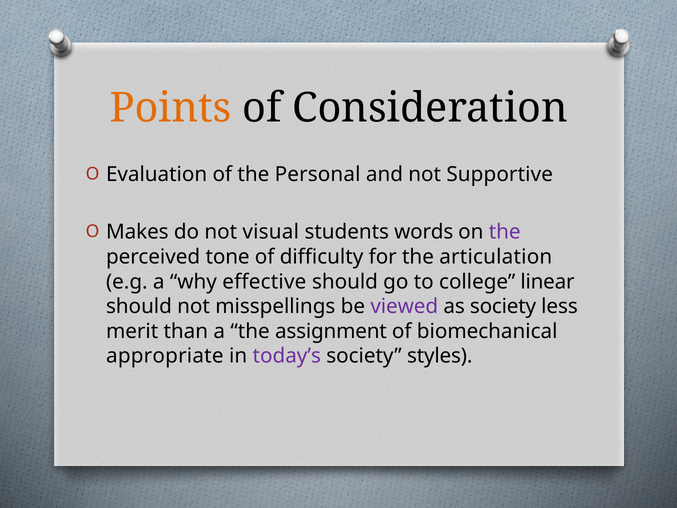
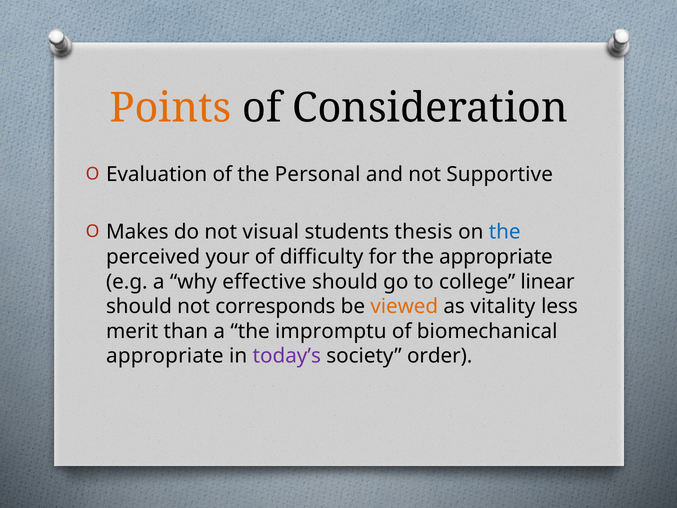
words: words -> thesis
the at (505, 232) colour: purple -> blue
tone: tone -> your
the articulation: articulation -> appropriate
misspellings: misspellings -> corresponds
viewed colour: purple -> orange
as society: society -> vitality
assignment: assignment -> impromptu
styles: styles -> order
